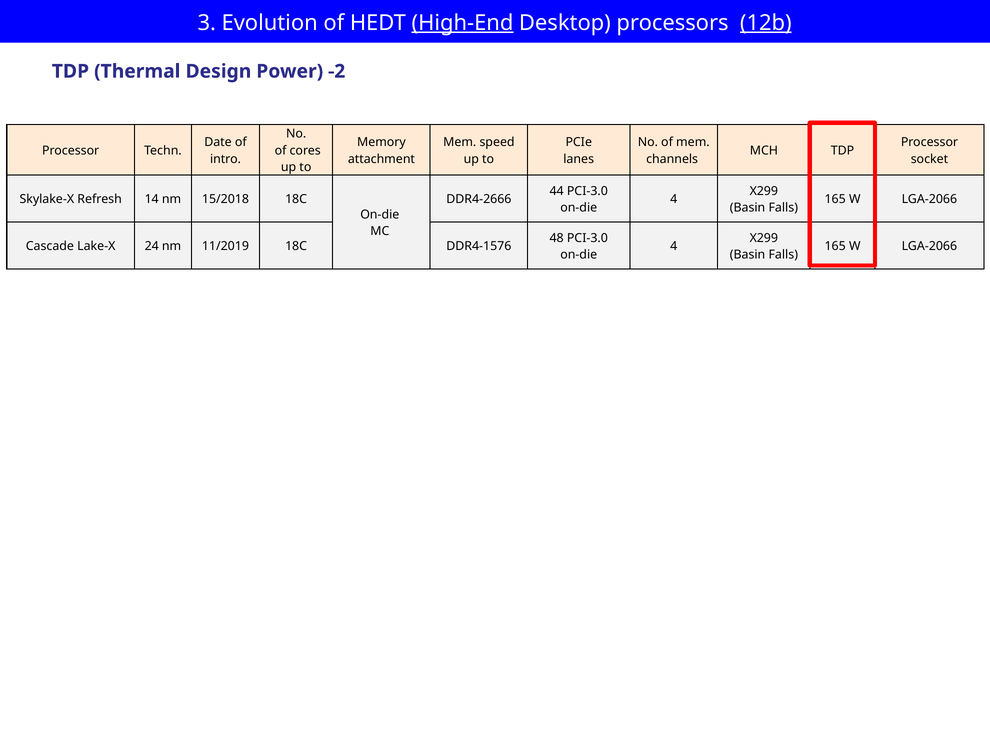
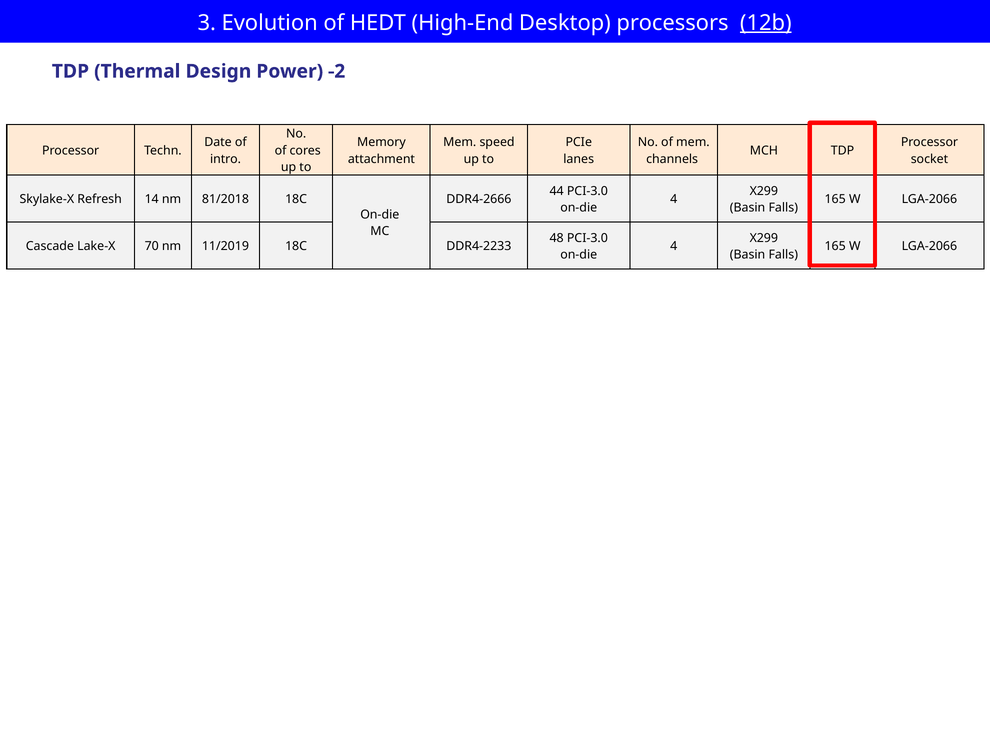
High-End underline: present -> none
15/2018: 15/2018 -> 81/2018
24: 24 -> 70
DDR4-1576: DDR4-1576 -> DDR4-2233
